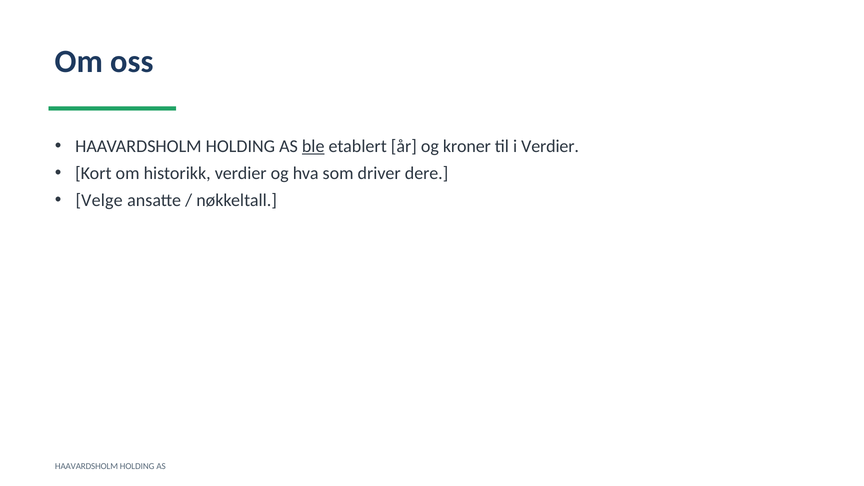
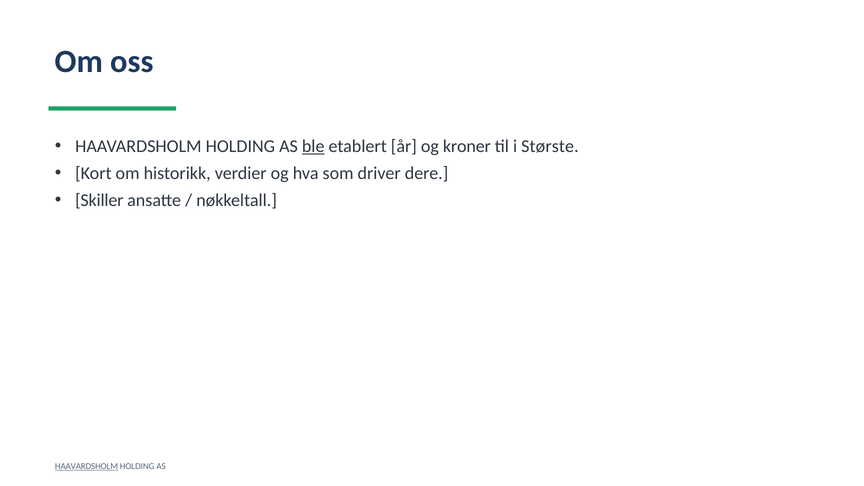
i Verdier: Verdier -> Største
Velge: Velge -> Skiller
HAAVARDSHOLM at (86, 466) underline: none -> present
